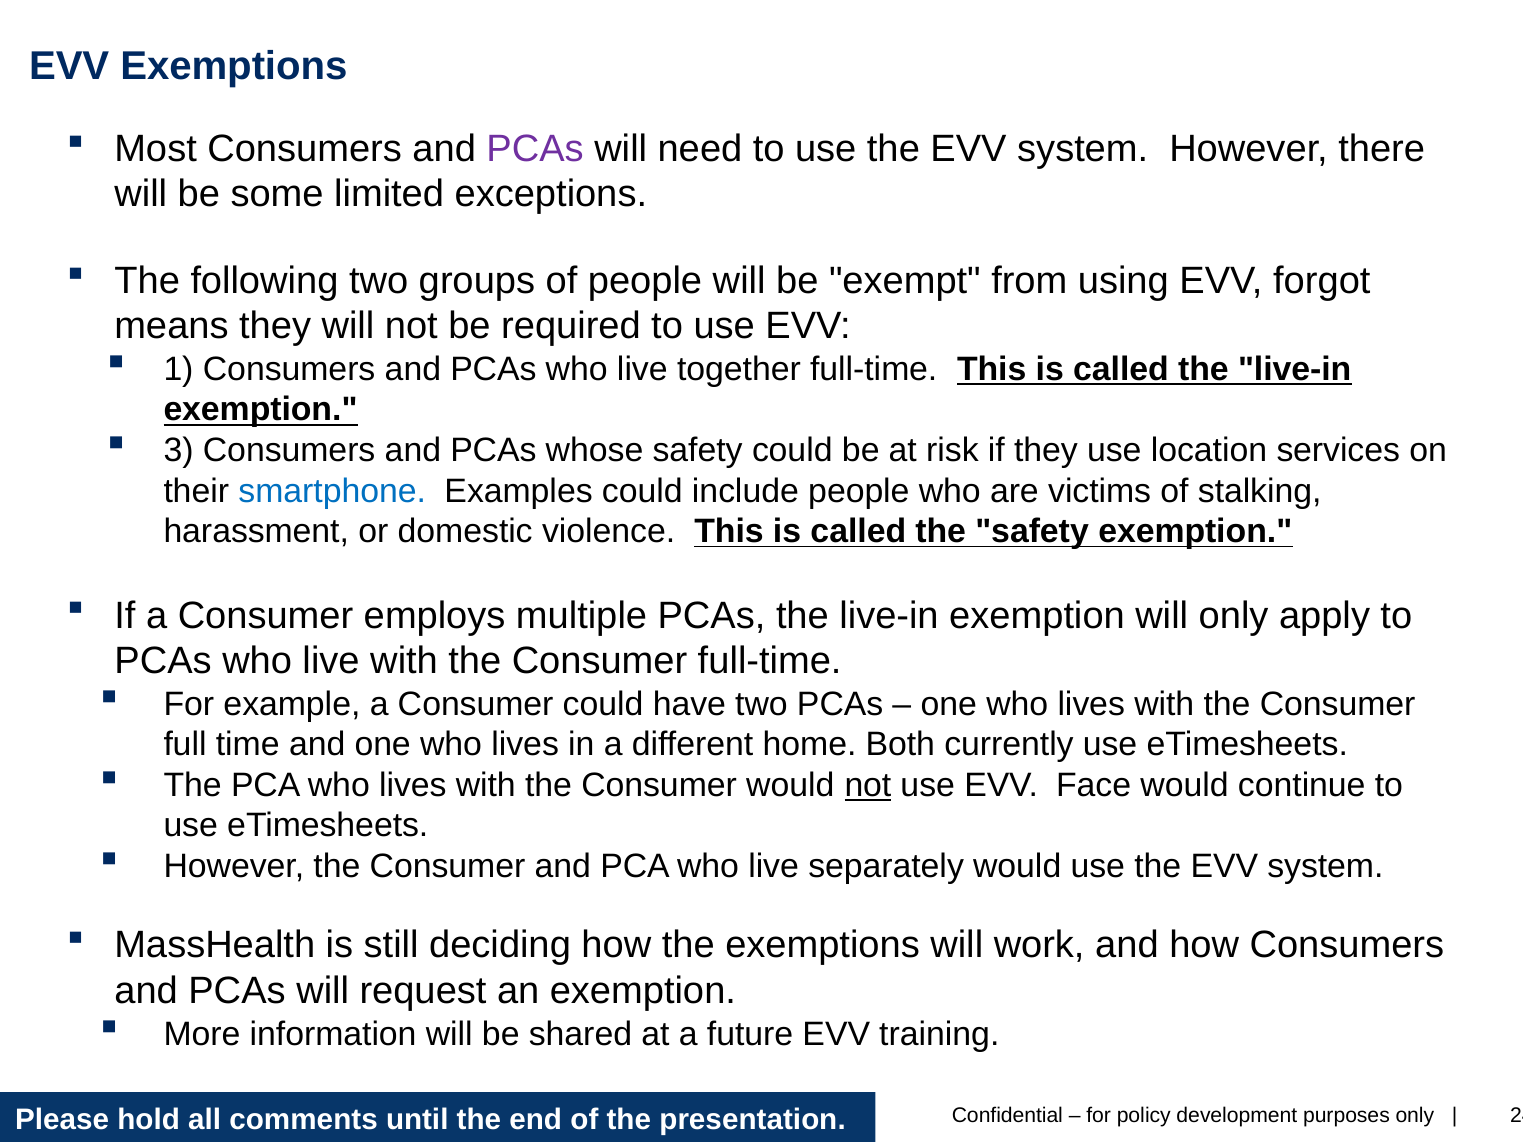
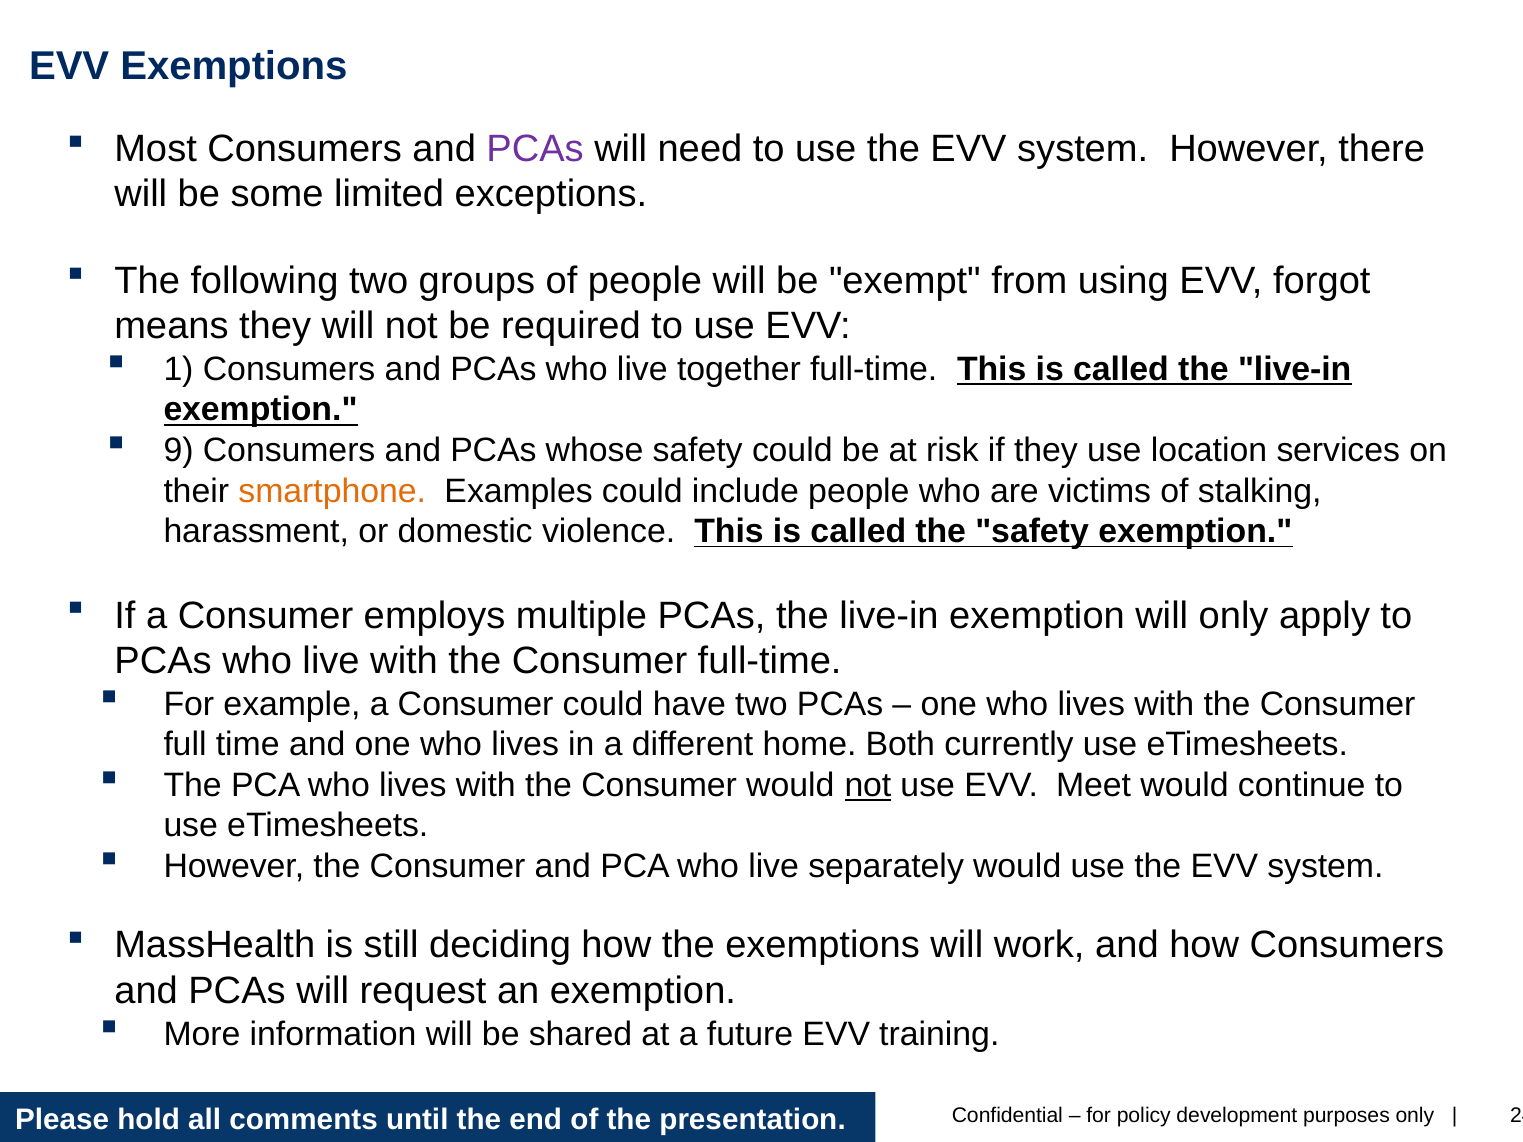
3: 3 -> 9
smartphone colour: blue -> orange
Face: Face -> Meet
